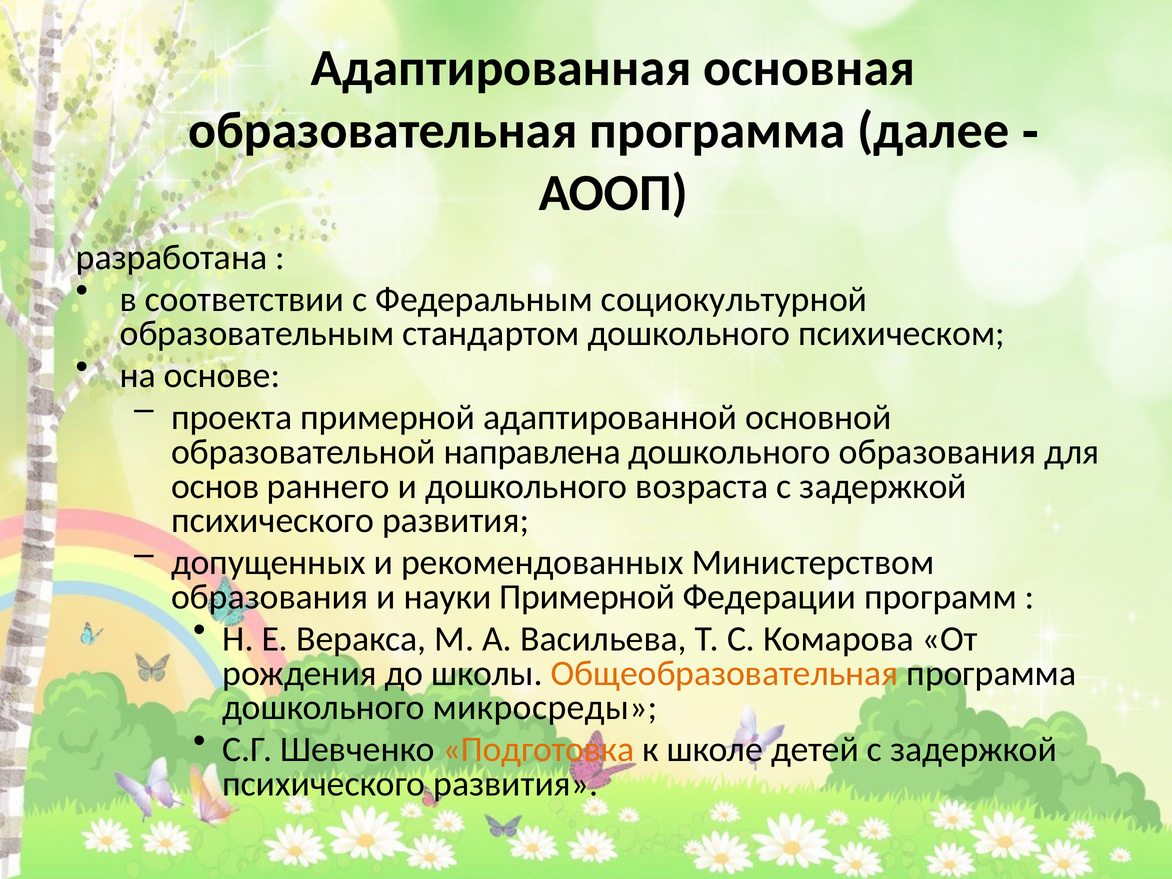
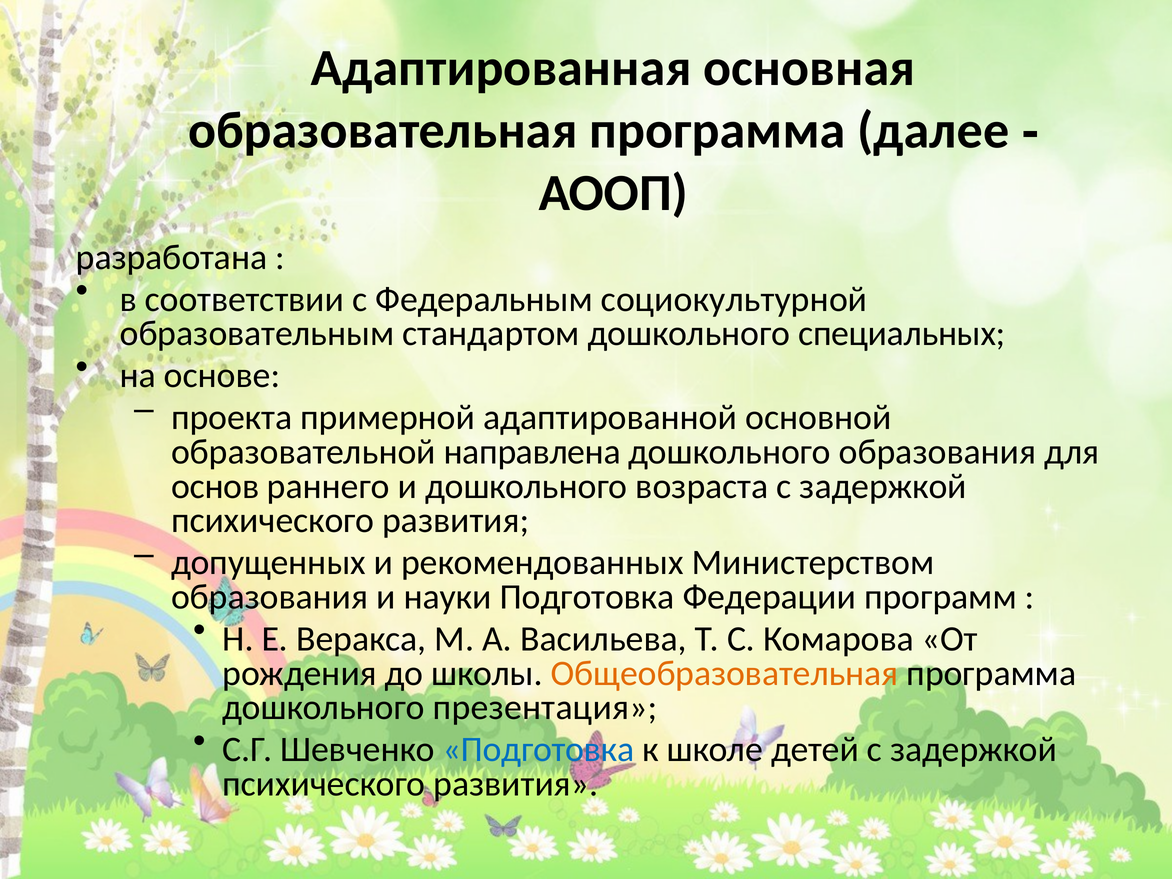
психическом: психическом -> специальных
науки Примерной: Примерной -> Подготовка
микросреды: микросреды -> презентация
Подготовка at (538, 750) colour: orange -> blue
